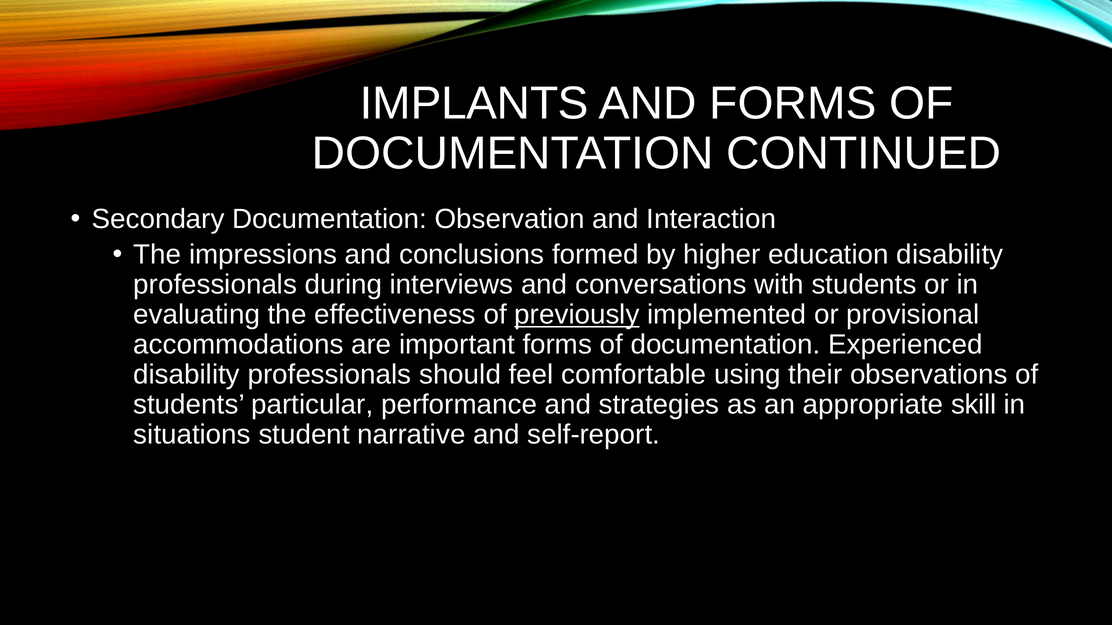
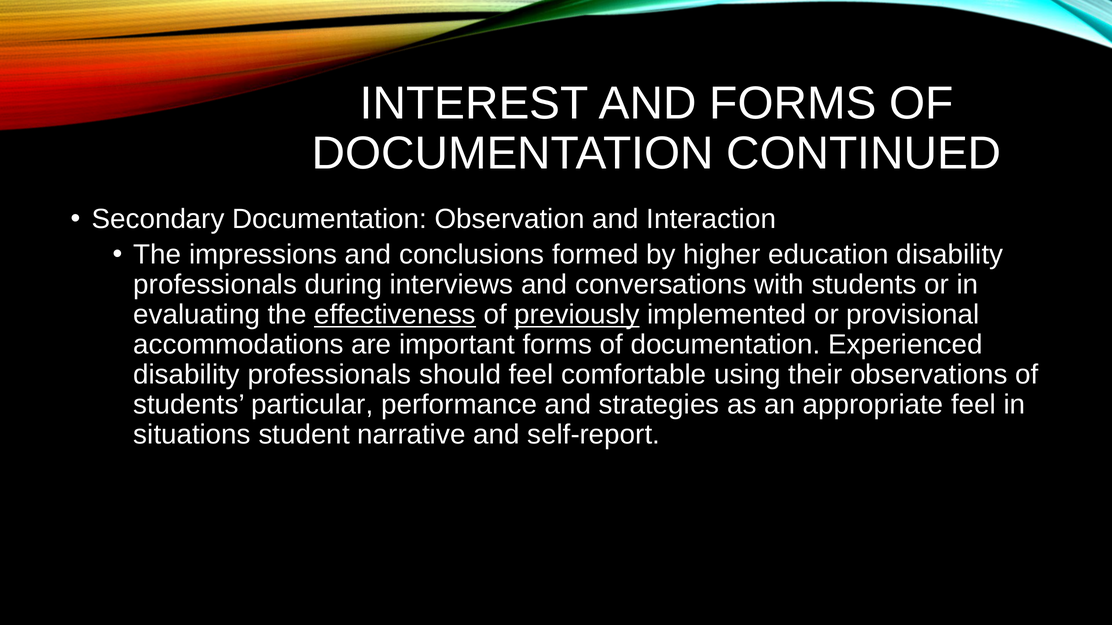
IMPLANTS: IMPLANTS -> INTEREST
effectiveness underline: none -> present
appropriate skill: skill -> feel
